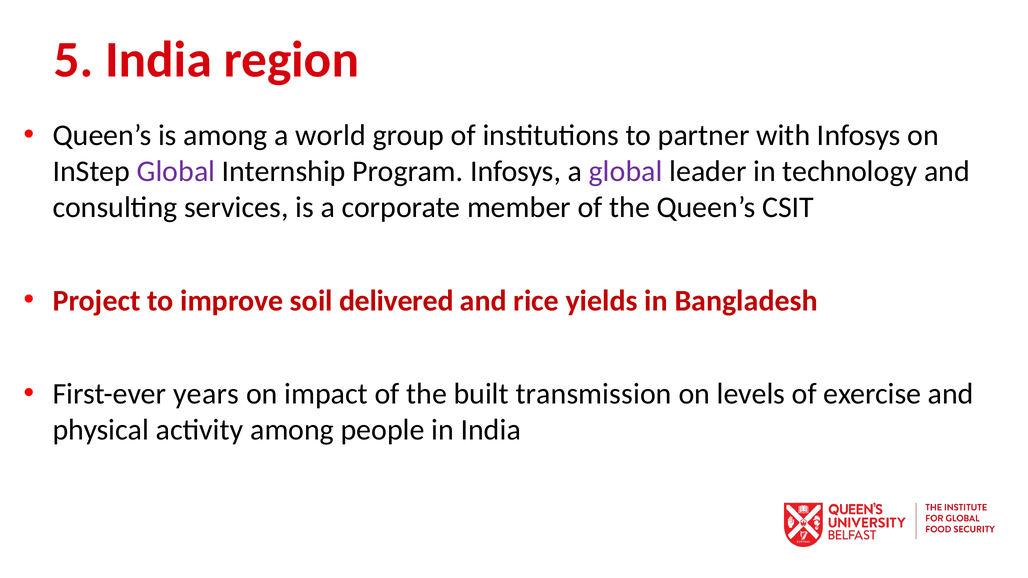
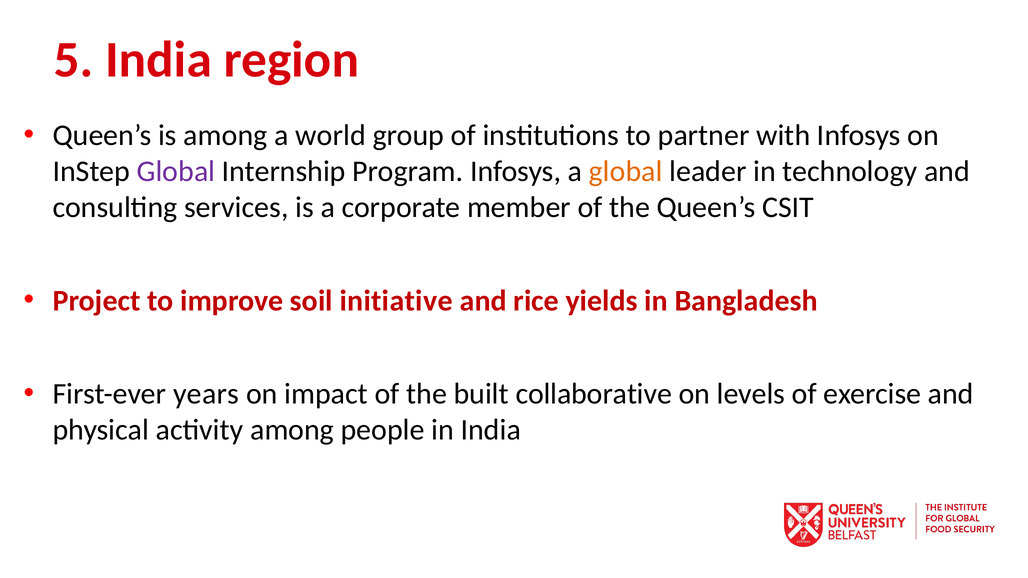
global at (626, 171) colour: purple -> orange
delivered: delivered -> initiative
transmission: transmission -> collaborative
